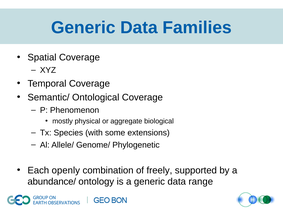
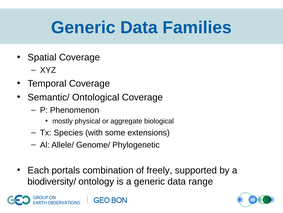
openly: openly -> portals
abundance/: abundance/ -> biodiversity/
